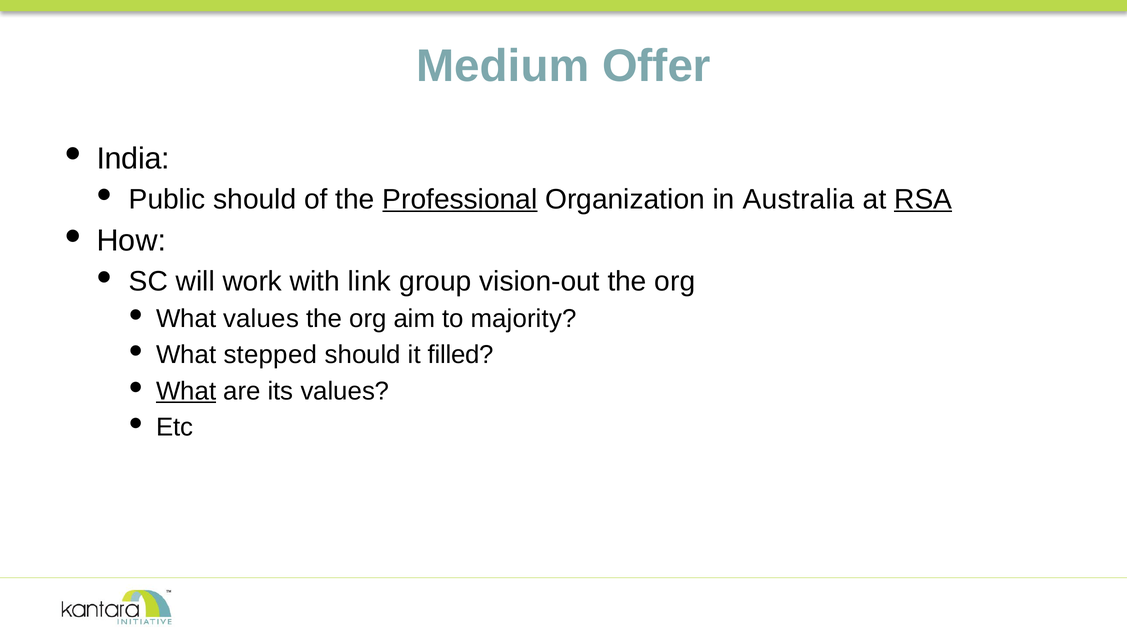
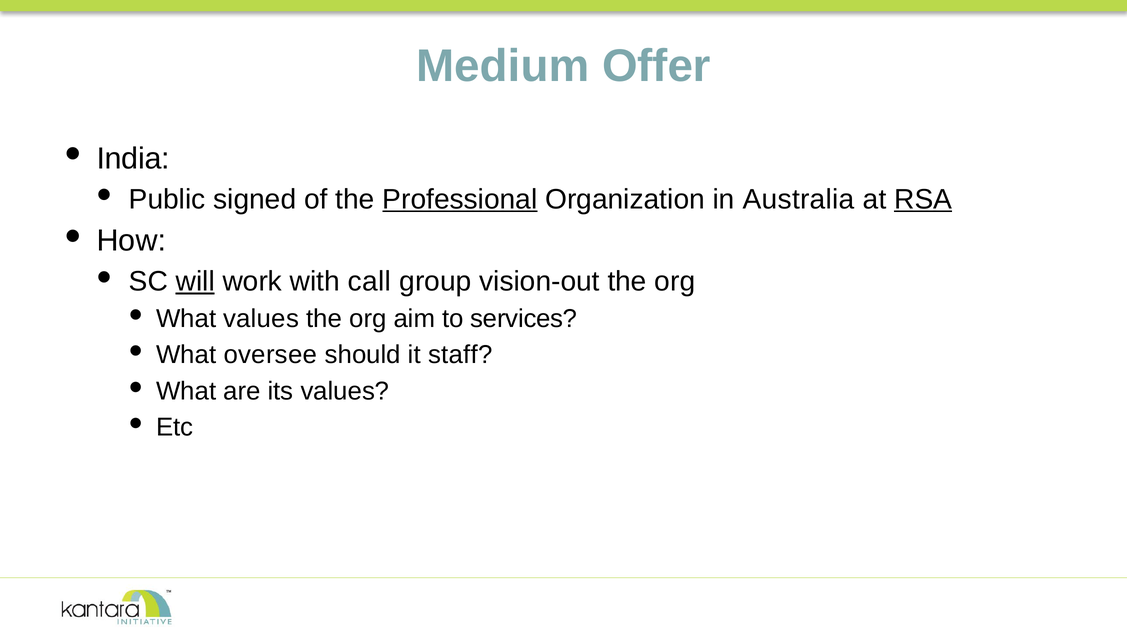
Public should: should -> signed
will underline: none -> present
link: link -> call
majority: majority -> services
stepped: stepped -> oversee
filled: filled -> staff
What at (186, 391) underline: present -> none
